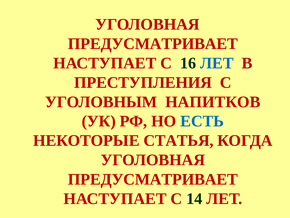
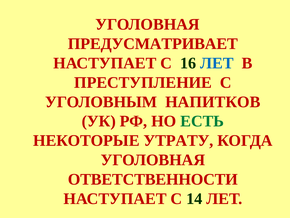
ПРЕСТУПЛЕНИЯ: ПРЕСТУПЛЕНИЯ -> ПРЕСТУПЛЕНИЕ
ЕСТЬ colour: blue -> green
СТАТЬЯ: СТАТЬЯ -> УТРАТУ
ПРЕДУСМАТРИВАЕТ at (153, 179): ПРЕДУСМАТРИВАЕТ -> ОТВЕТСТВЕННОСТИ
